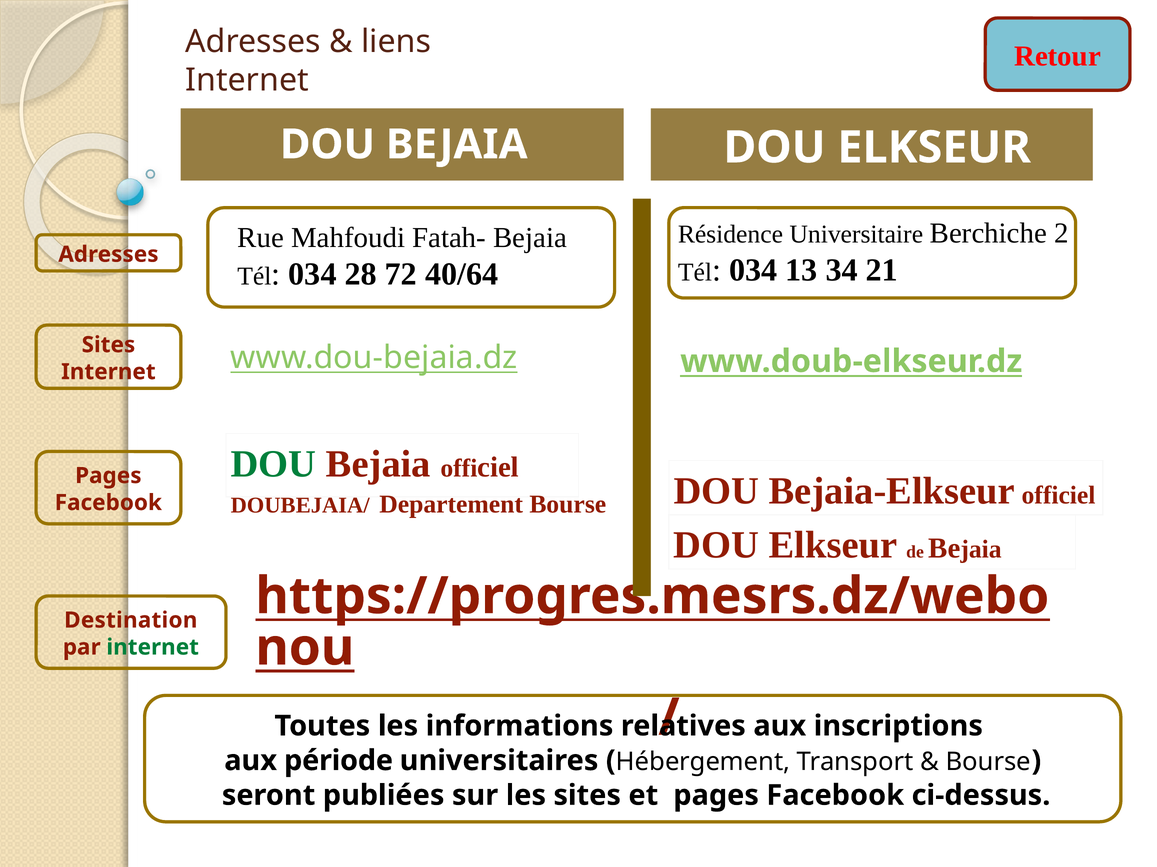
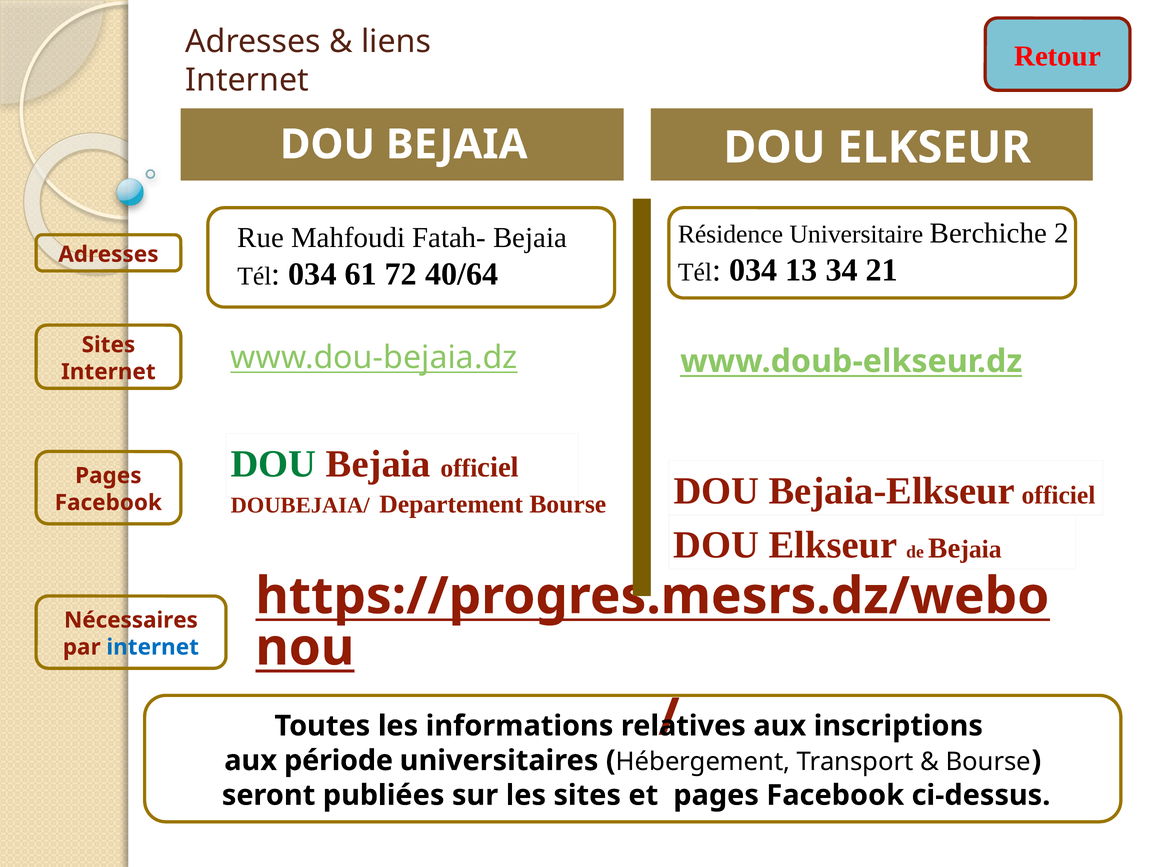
28: 28 -> 61
Destination: Destination -> Nécessaires
internet at (153, 648) colour: green -> blue
